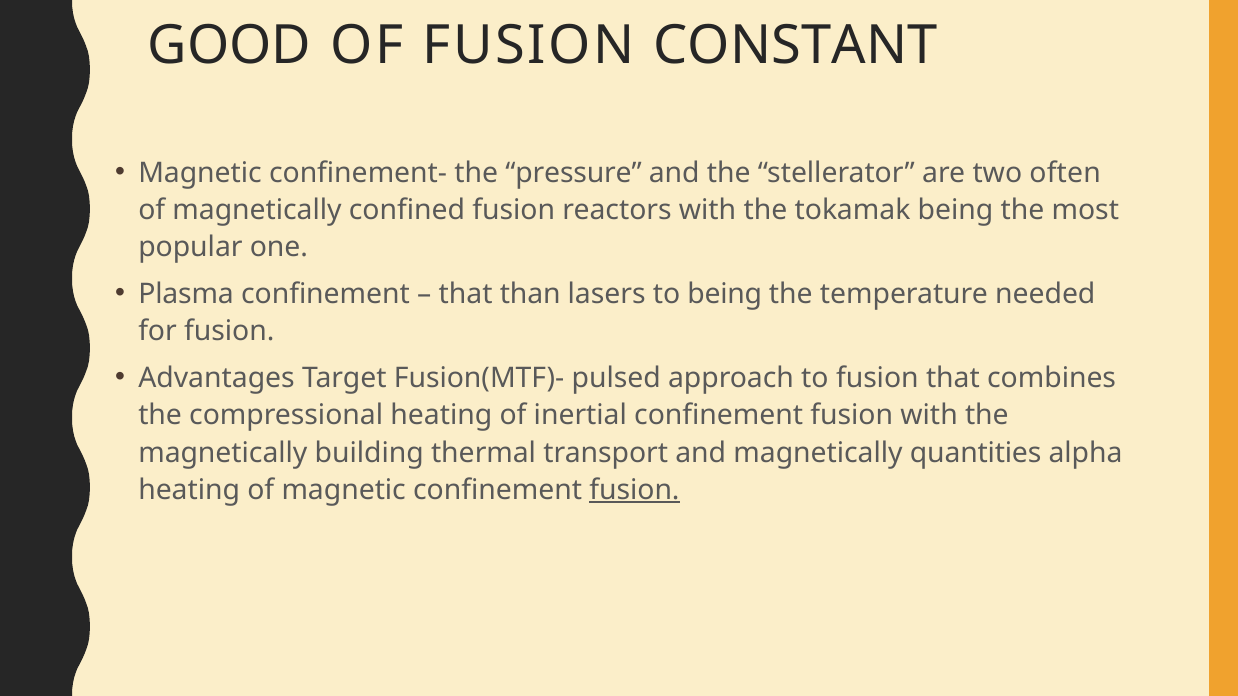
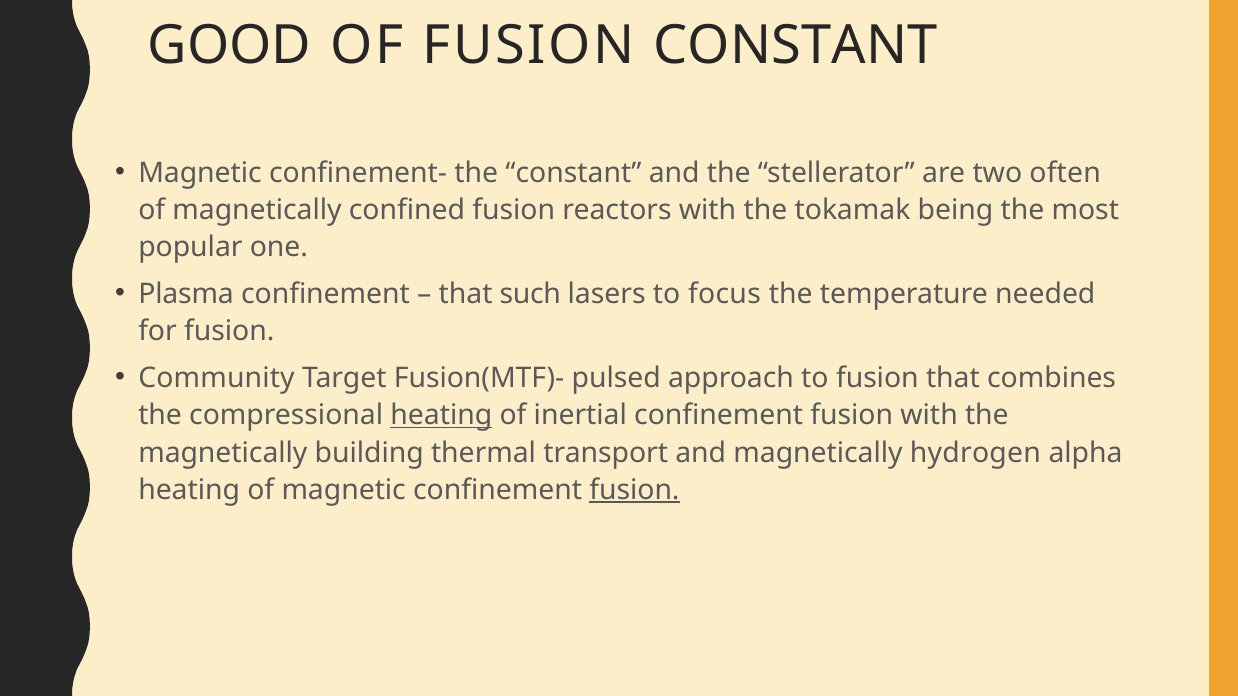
the pressure: pressure -> constant
than: than -> such
to being: being -> focus
Advantages: Advantages -> Community
heating at (441, 415) underline: none -> present
quantities: quantities -> hydrogen
